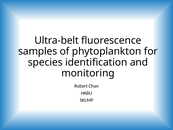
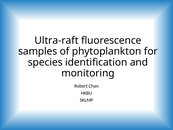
Ultra-belt: Ultra-belt -> Ultra-raft
